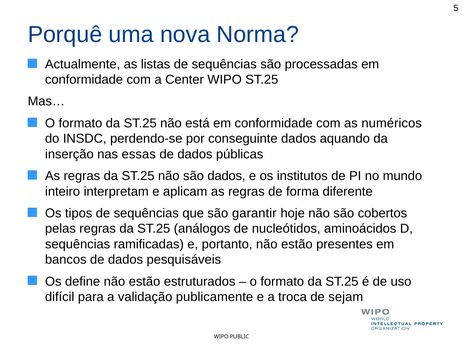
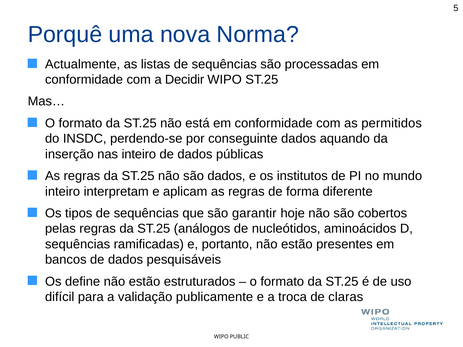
Center: Center -> Decidir
numéricos: numéricos -> permitidos
nas essas: essas -> inteiro
sejam: sejam -> claras
